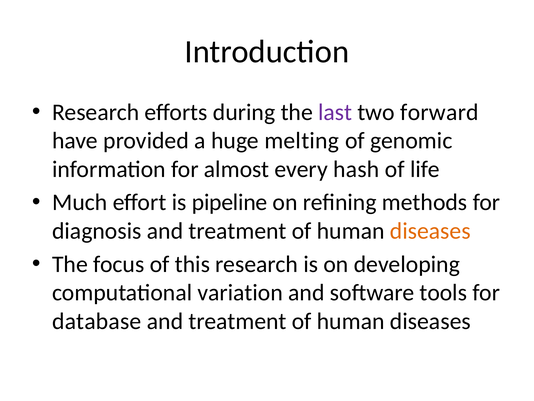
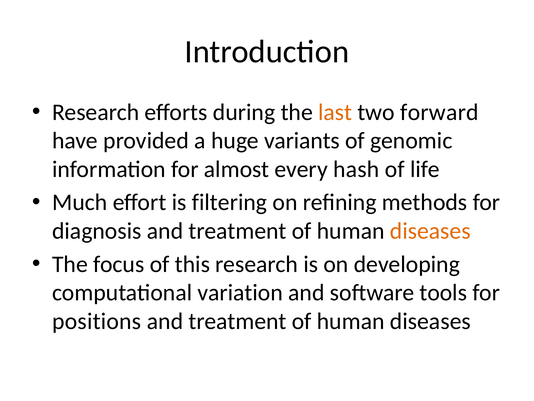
last colour: purple -> orange
melting: melting -> variants
pipeline: pipeline -> filtering
database: database -> positions
